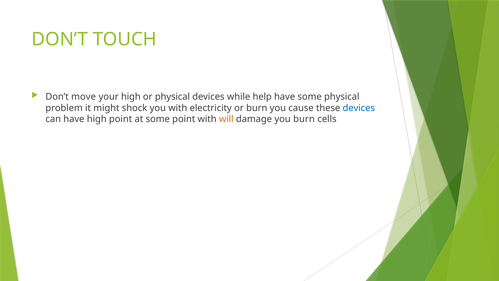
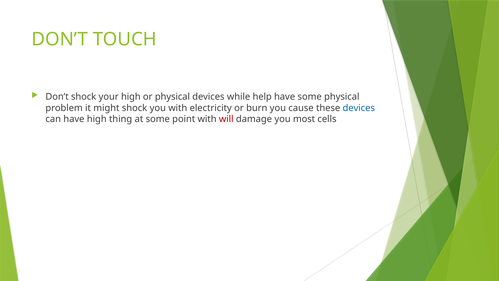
Don’t move: move -> shock
high point: point -> thing
will colour: orange -> red
you burn: burn -> most
